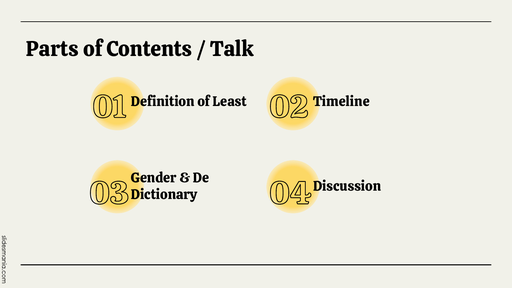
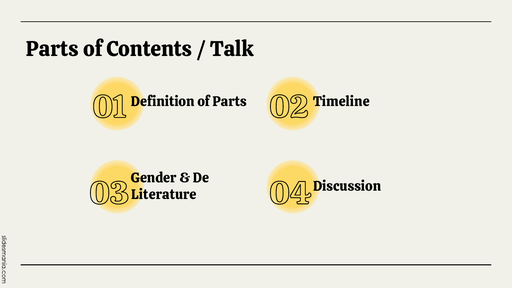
of Least: Least -> Parts
Dictionary: Dictionary -> Literature
